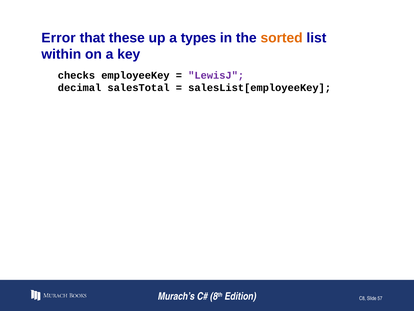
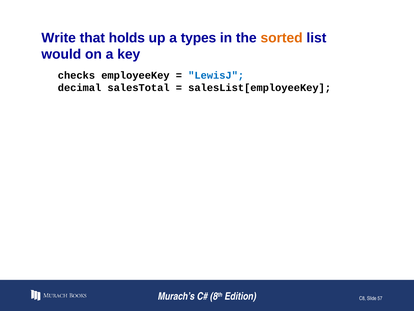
Error: Error -> Write
these: these -> holds
within: within -> would
LewisJ colour: purple -> blue
